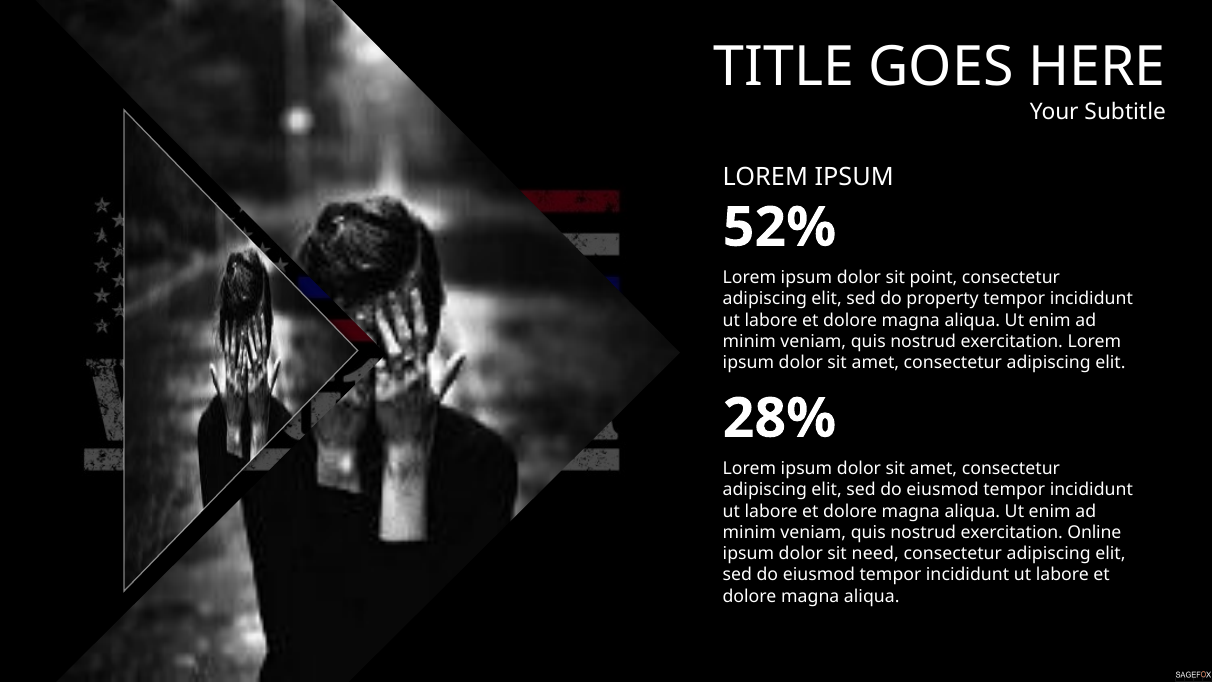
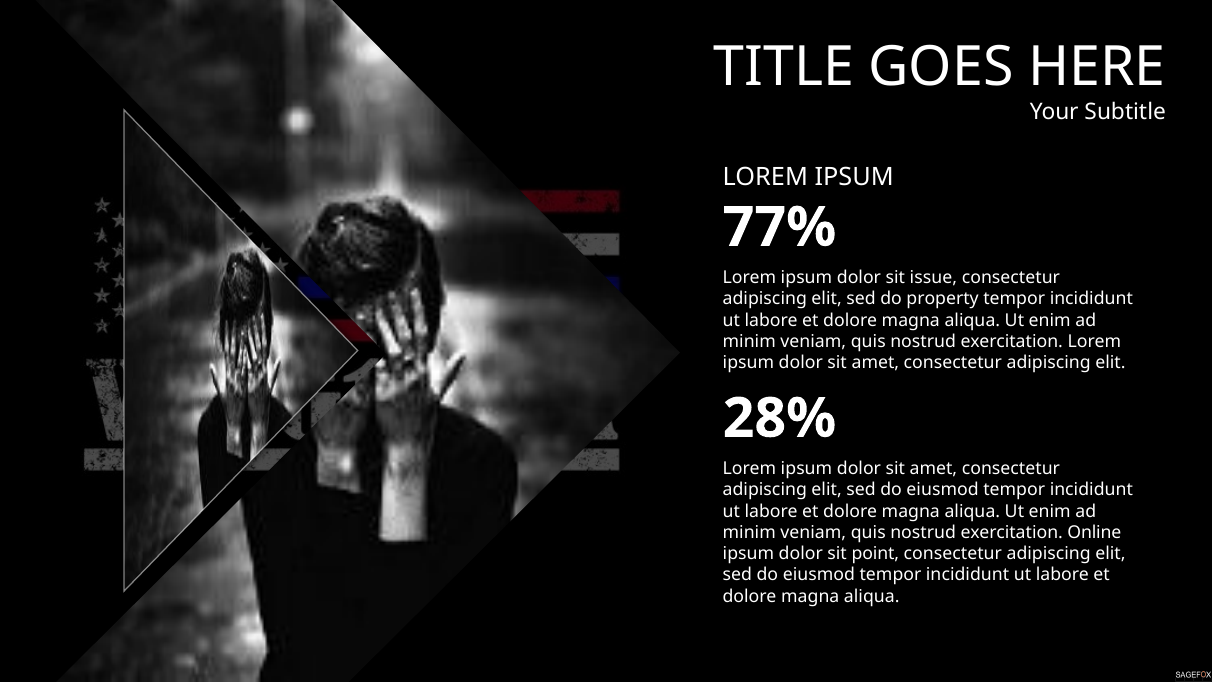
52%: 52% -> 77%
point: point -> issue
need: need -> point
